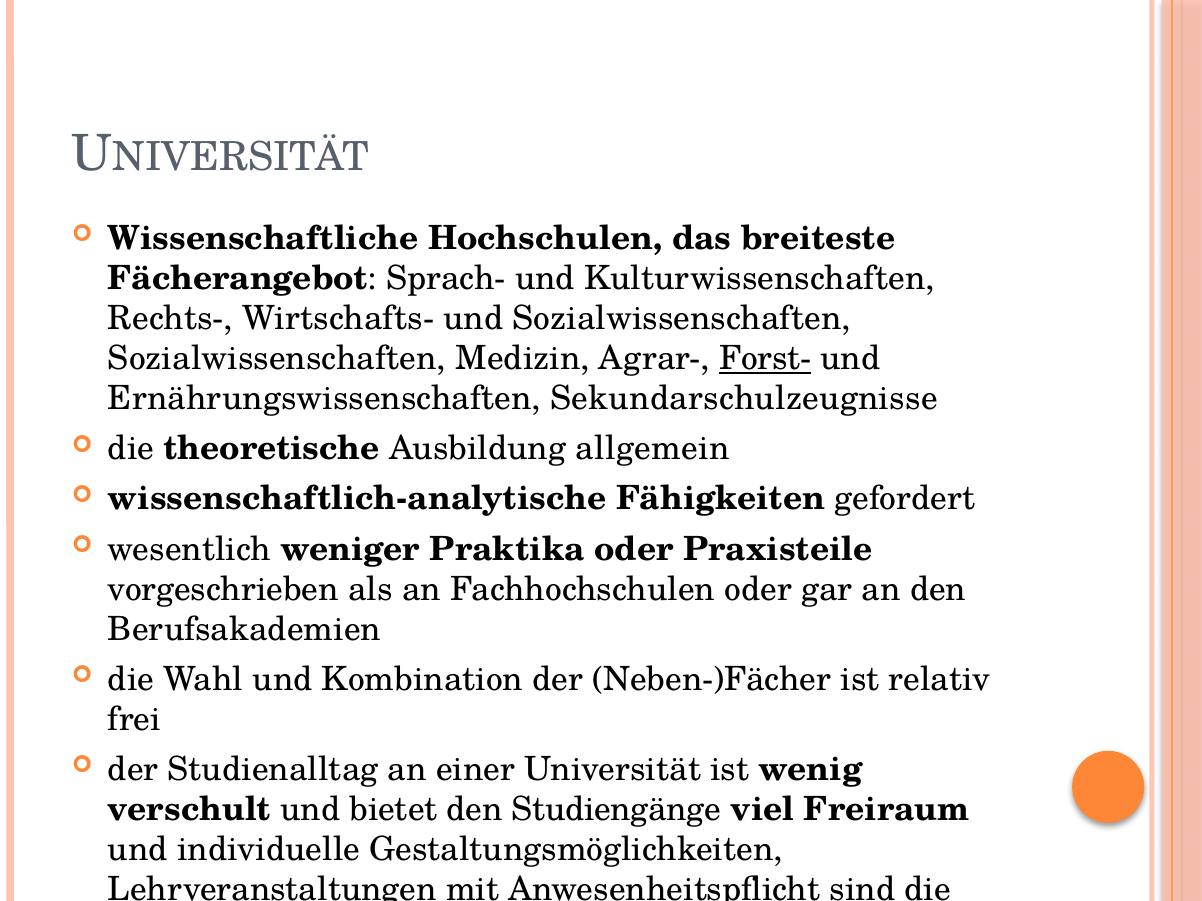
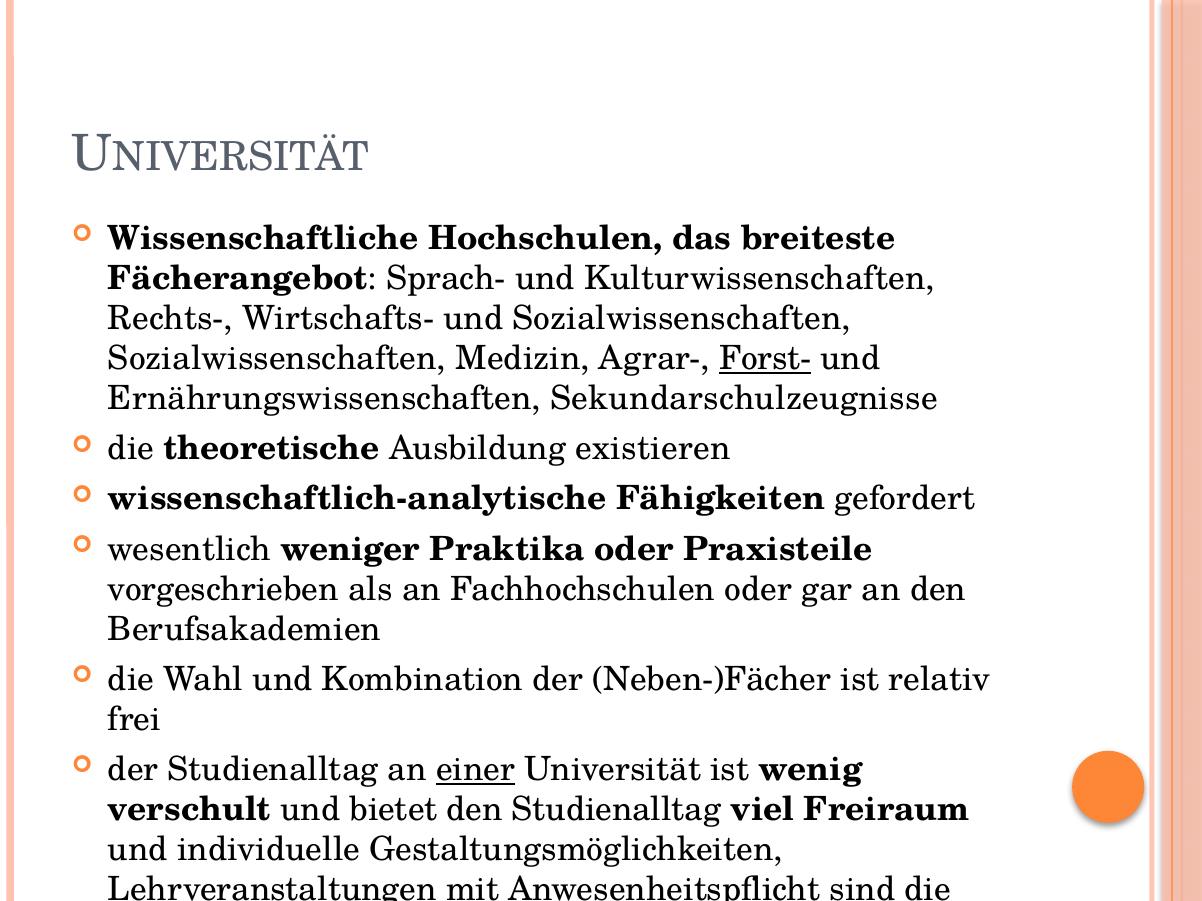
allgemein: allgemein -> existieren
einer underline: none -> present
den Studiengänge: Studiengänge -> Studienalltag
